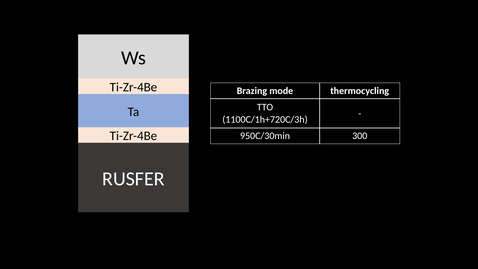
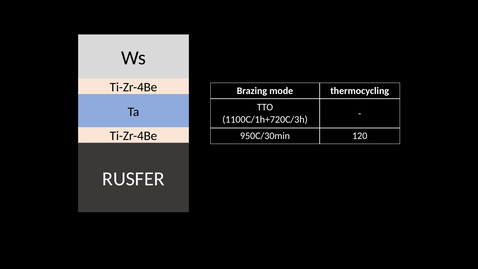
300: 300 -> 120
